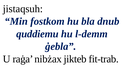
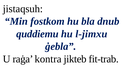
l-demm: l-demm -> l-jimxu
nibżax: nibżax -> kontra
